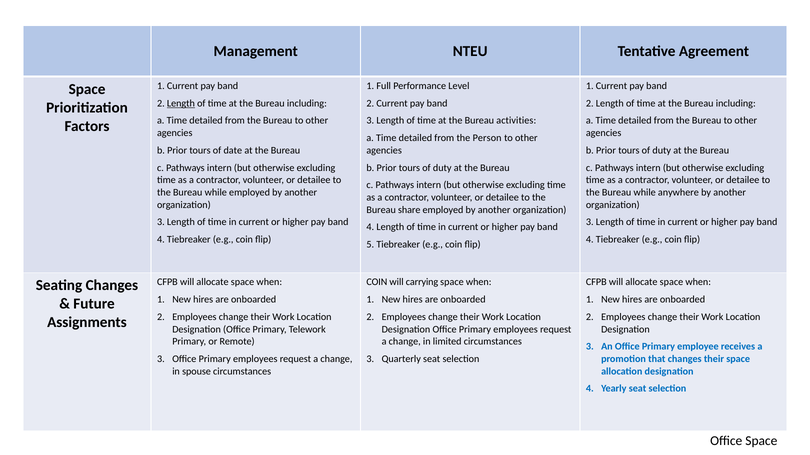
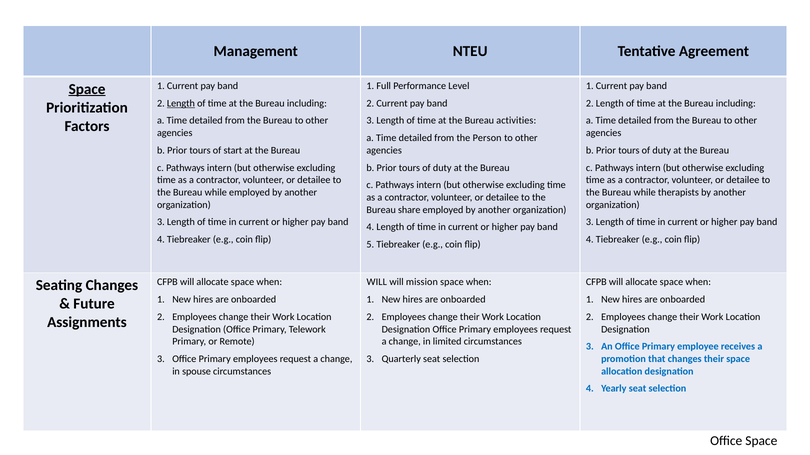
Space at (87, 89) underline: none -> present
date: date -> start
anywhere: anywhere -> therapists
COIN at (377, 282): COIN -> WILL
carrying: carrying -> mission
